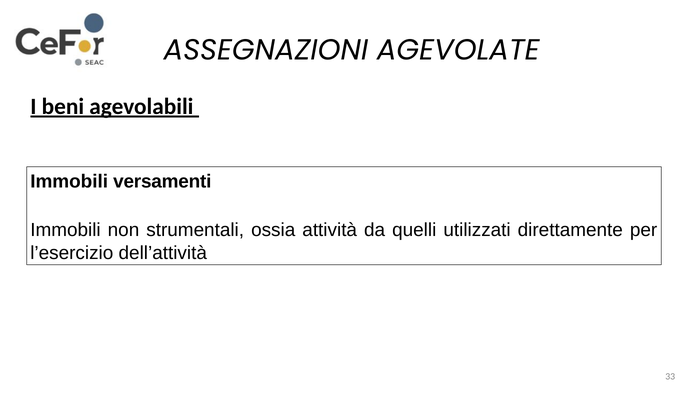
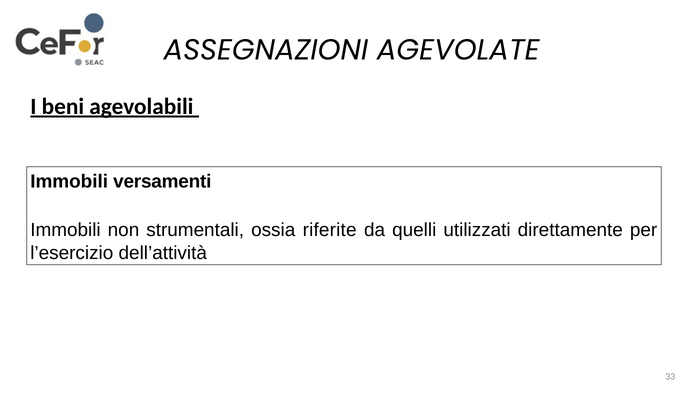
attività: attività -> riferite
